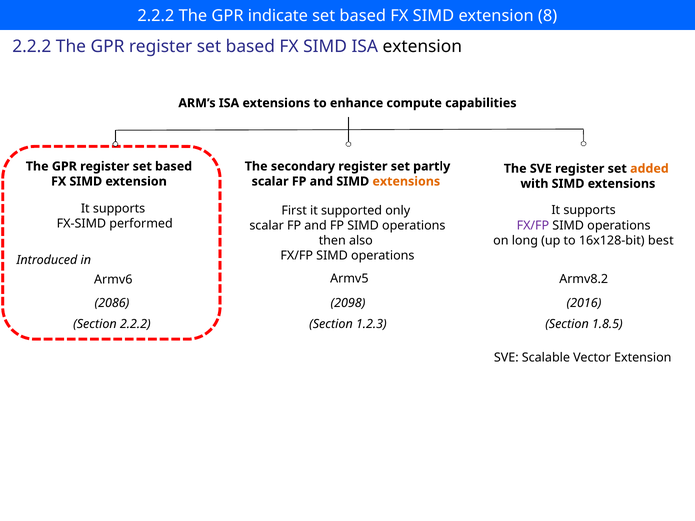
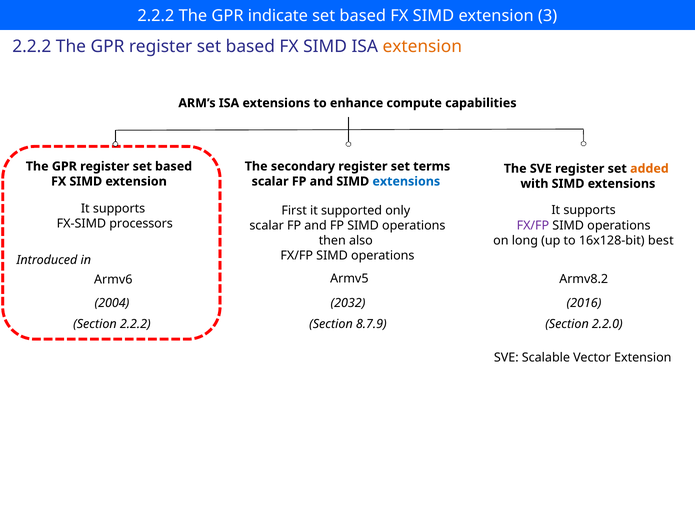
8: 8 -> 3
extension at (422, 46) colour: black -> orange
partly: partly -> terms
extensions at (406, 181) colour: orange -> blue
performed: performed -> processors
2098: 2098 -> 2032
2086: 2086 -> 2004
1.2.3: 1.2.3 -> 8.7.9
1.8.5: 1.8.5 -> 2.2.0
